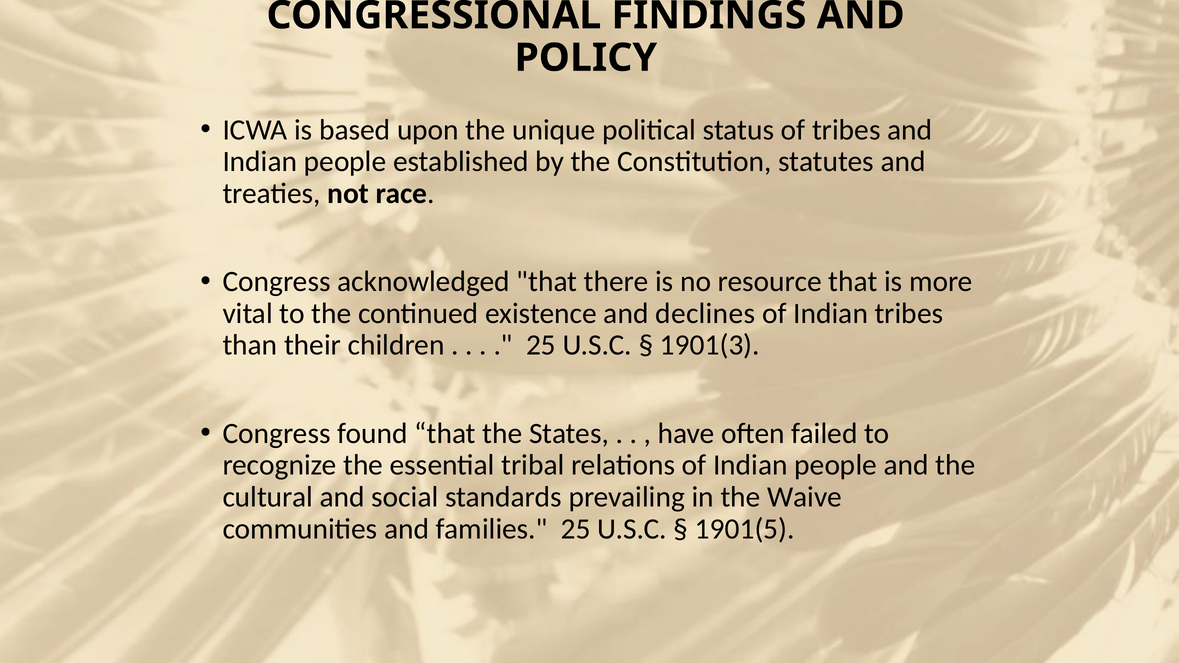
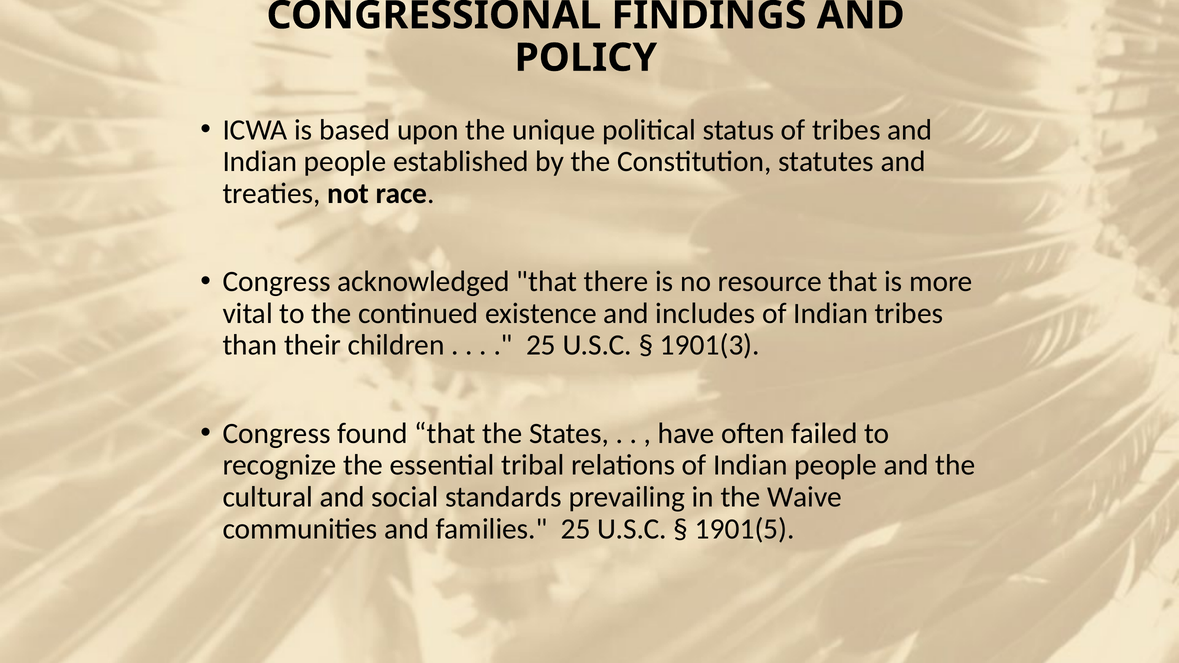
declines: declines -> includes
